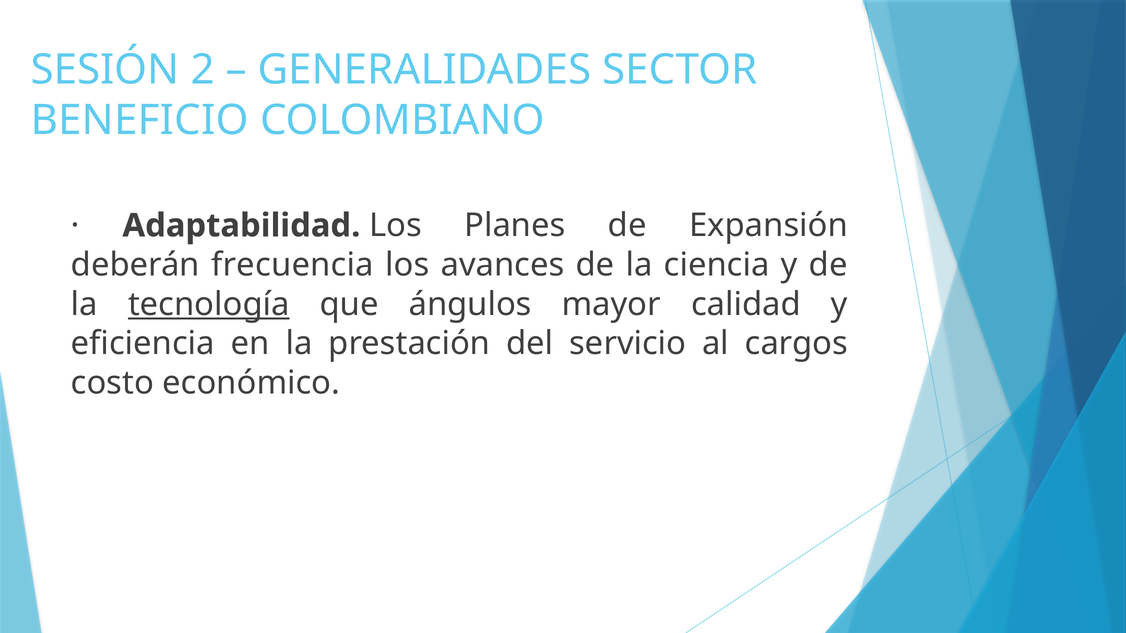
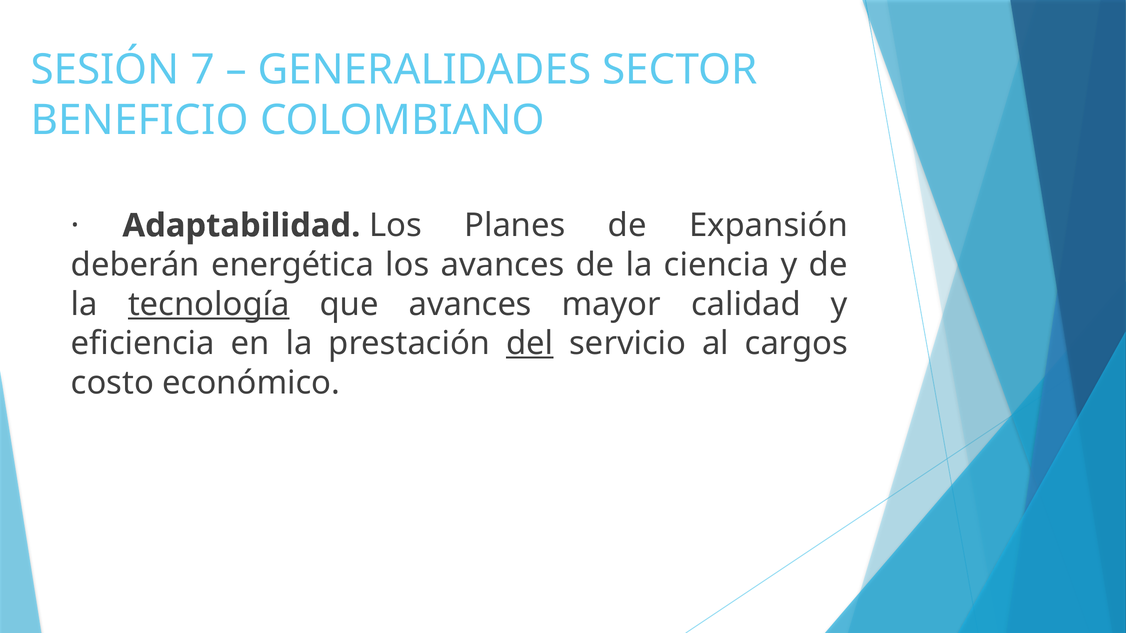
2: 2 -> 7
frecuencia: frecuencia -> energética
que ángulos: ángulos -> avances
del underline: none -> present
